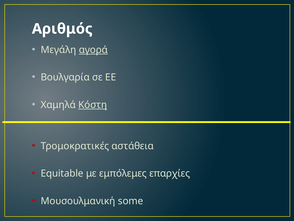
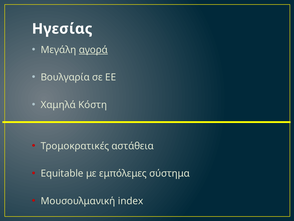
Αριθμός: Αριθμός -> Ηγεσίας
Κόστη underline: present -> none
επαρχίες: επαρχίες -> σύστημα
some: some -> index
